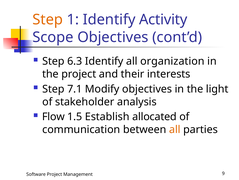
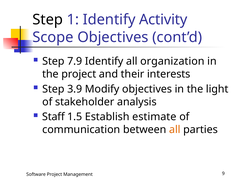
Step at (48, 20) colour: orange -> black
6.3: 6.3 -> 7.9
7.1: 7.1 -> 3.9
Flow: Flow -> Staff
allocated: allocated -> estimate
